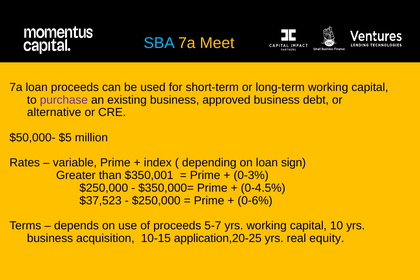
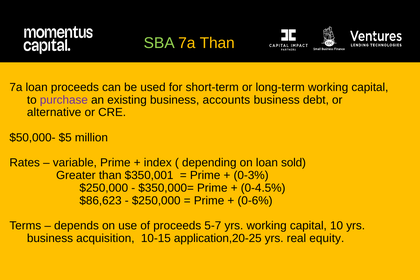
SBA colour: light blue -> light green
7a Meet: Meet -> Than
approved: approved -> accounts
sign: sign -> sold
$37,523: $37,523 -> $86,623
